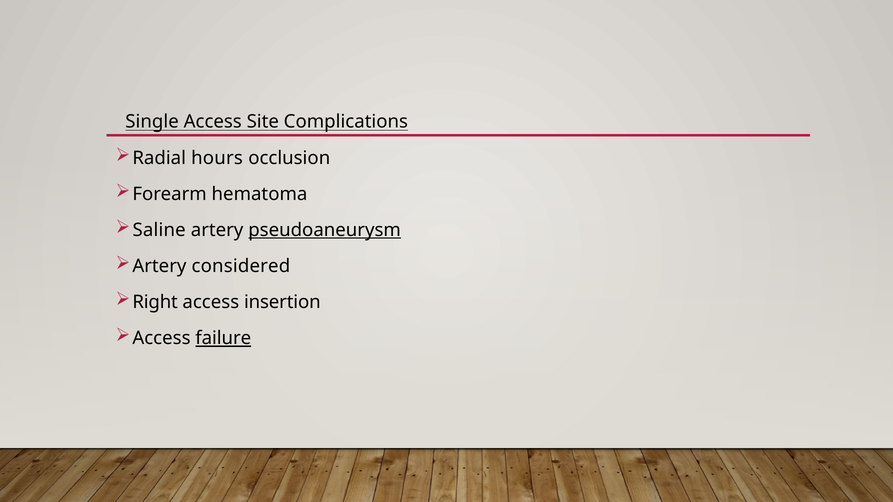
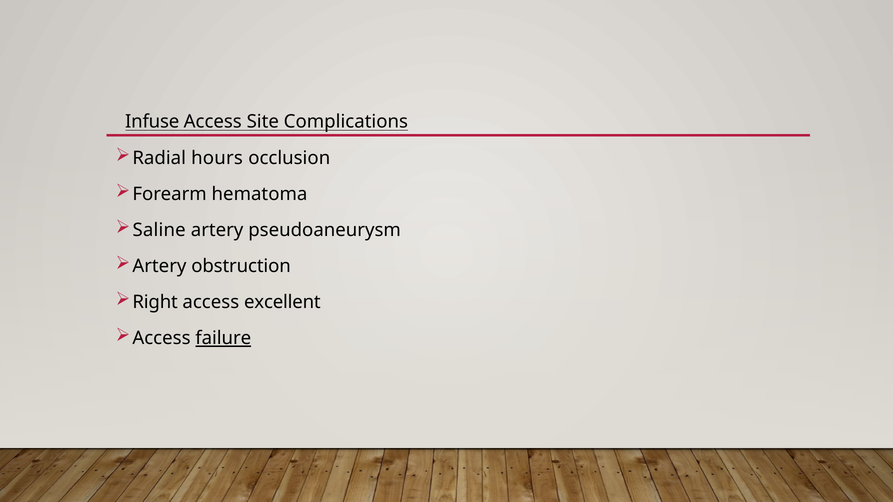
Single: Single -> Infuse
pseudoaneurysm underline: present -> none
considered: considered -> obstruction
insertion: insertion -> excellent
